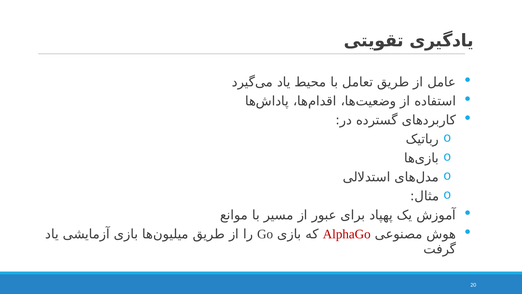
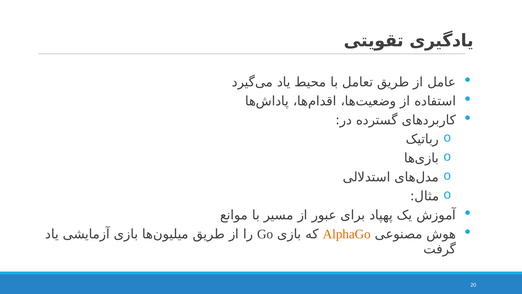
AlphaGo colour: red -> orange
